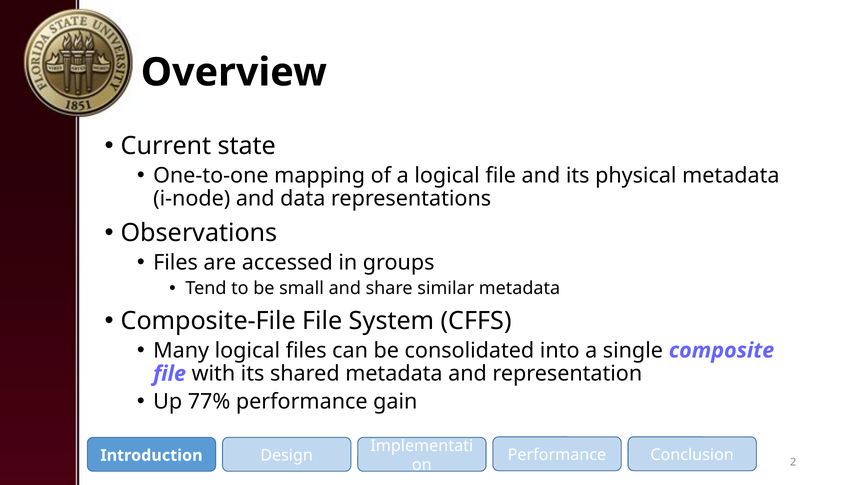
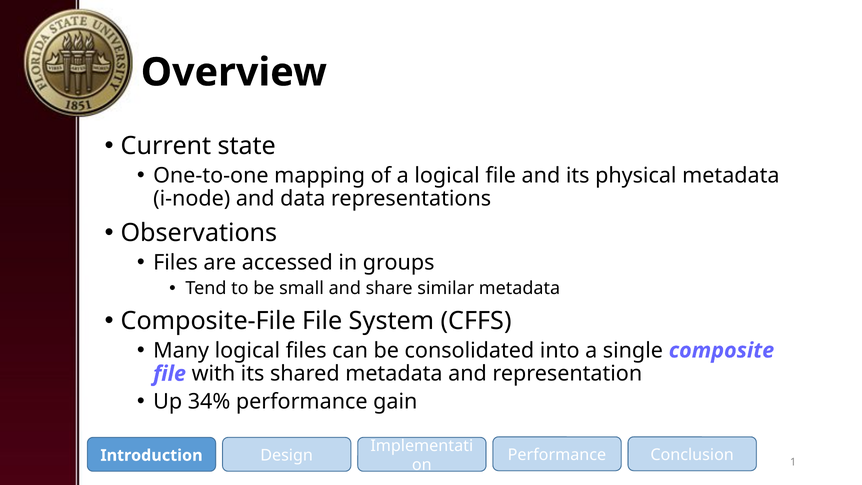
77%: 77% -> 34%
2: 2 -> 1
